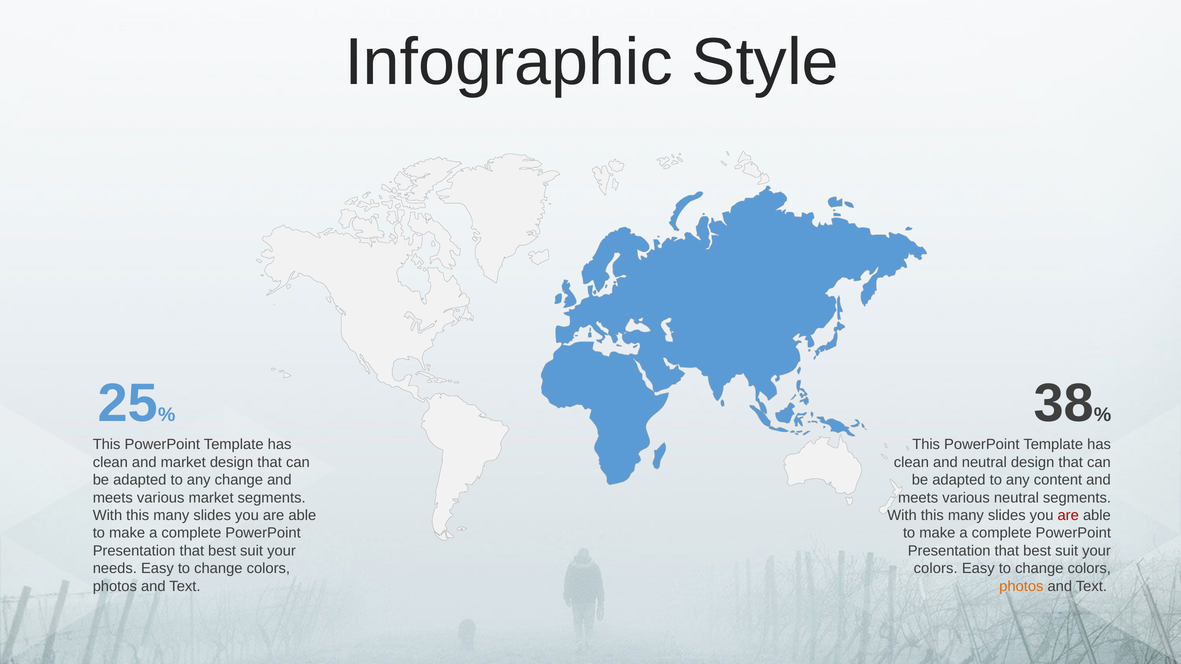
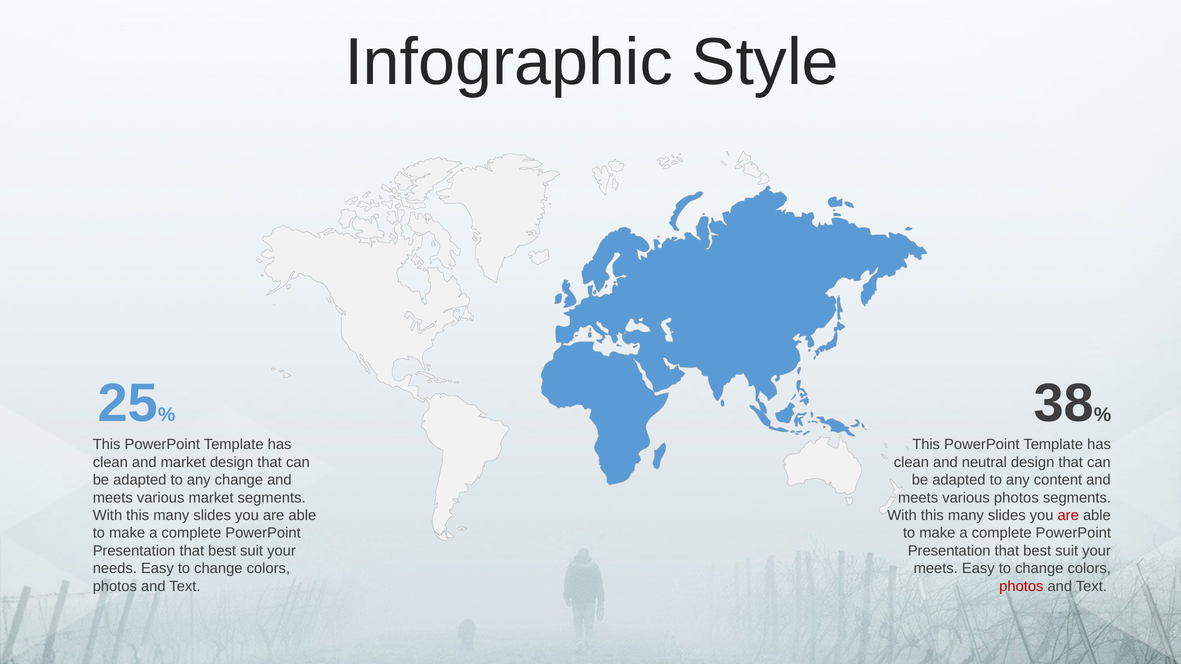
various neutral: neutral -> photos
colors at (936, 569): colors -> meets
photos at (1021, 587) colour: orange -> red
